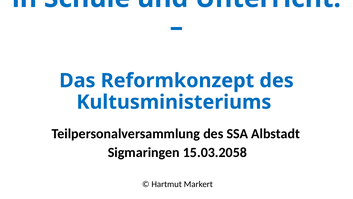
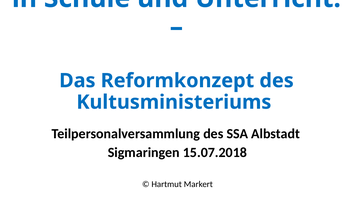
15.03.2058: 15.03.2058 -> 15.07.2018
